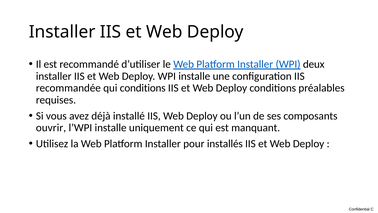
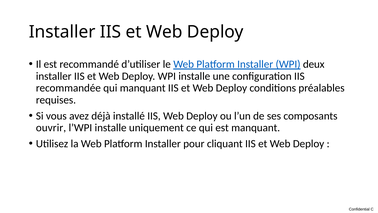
qui conditions: conditions -> manquant
installés: installés -> cliquant
